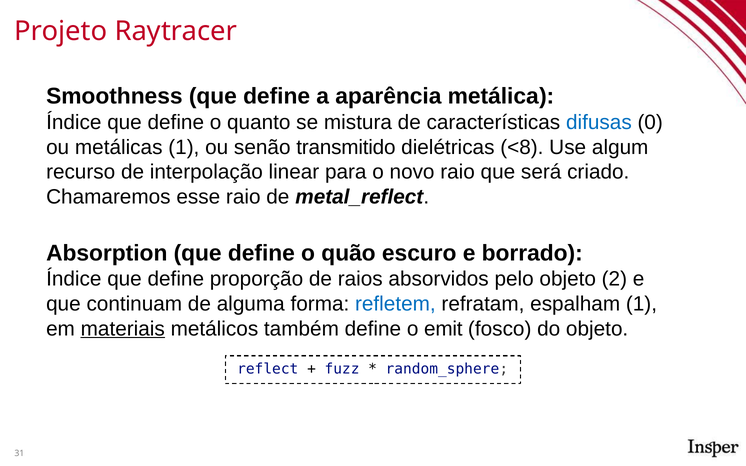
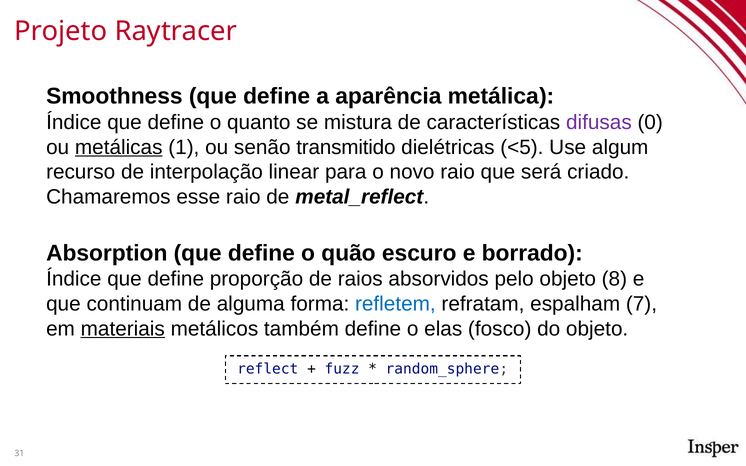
difusas colour: blue -> purple
metálicas underline: none -> present
<8: <8 -> <5
2: 2 -> 8
espalham 1: 1 -> 7
emit: emit -> elas
